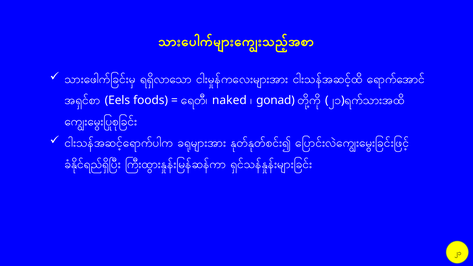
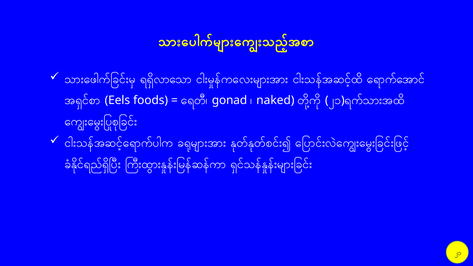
naked: naked -> gonad
gonad: gonad -> naked
